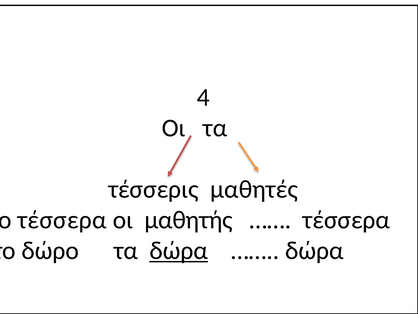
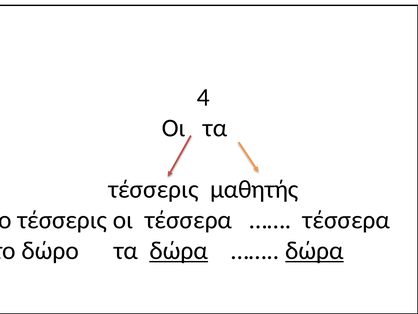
μαθητές: μαθητές -> μαθητής
τέσσερα at (62, 220): τέσσερα -> τέσσερις
οι μαθητής: μαθητής -> τέσσερα
δώρα at (314, 250) underline: none -> present
